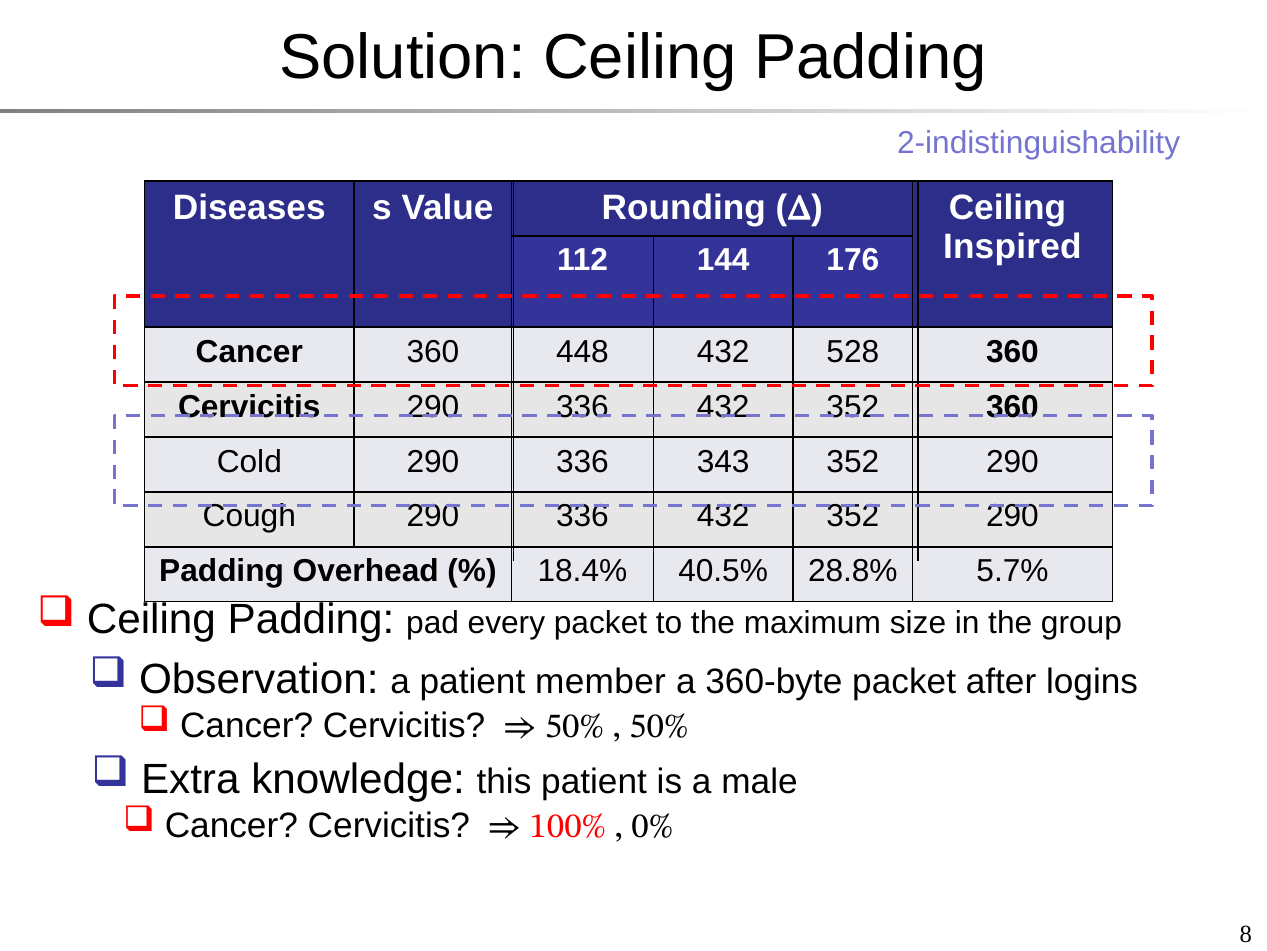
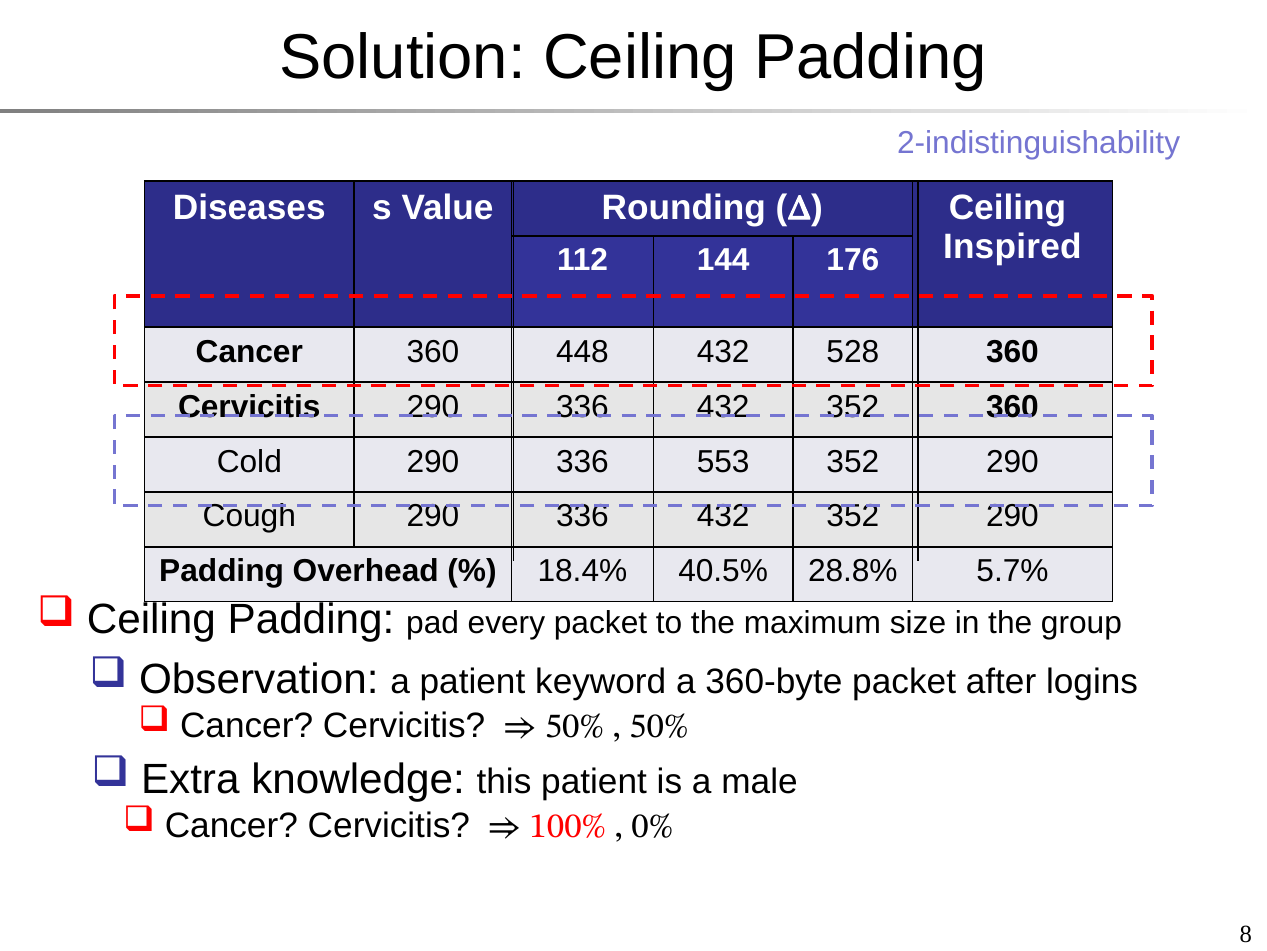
343: 343 -> 553
member: member -> keyword
